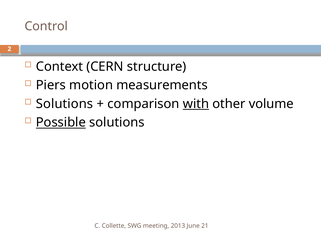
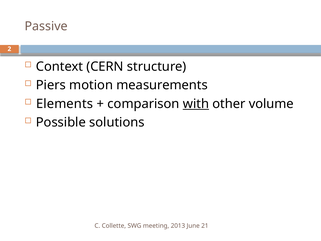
Control: Control -> Passive
Solutions at (65, 104): Solutions -> Elements
Possible underline: present -> none
